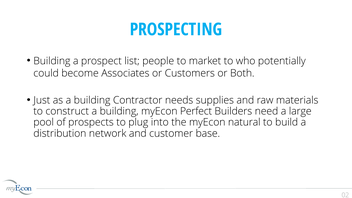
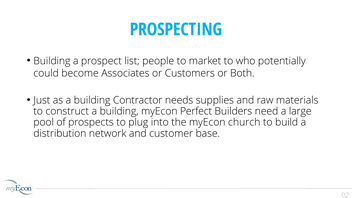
natural: natural -> church
